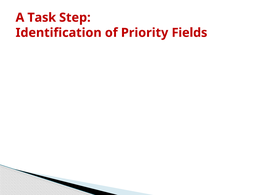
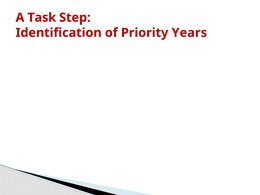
Fields: Fields -> Years
